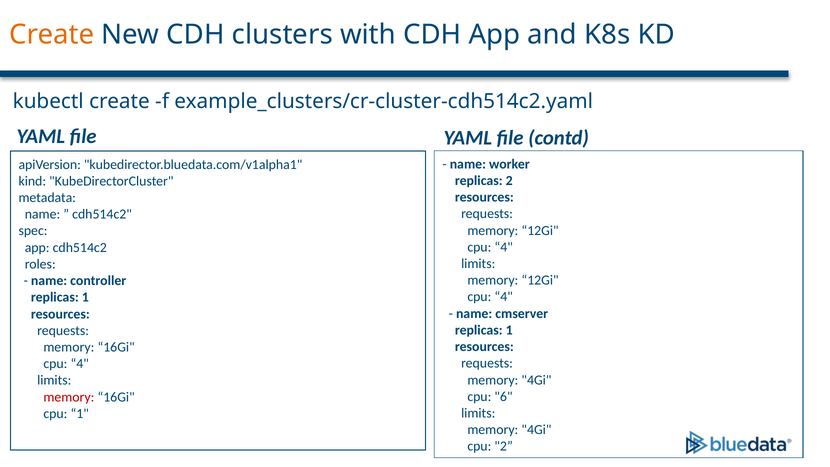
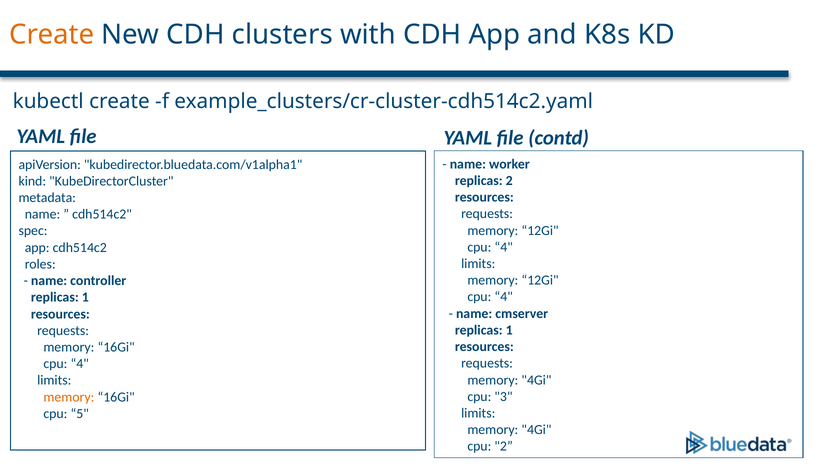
6: 6 -> 3
memory at (69, 397) colour: red -> orange
cpu 1: 1 -> 5
